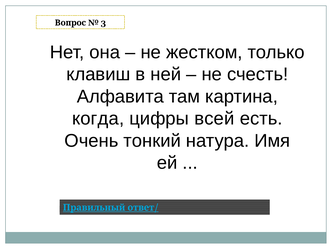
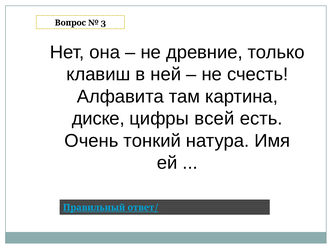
жестком: жестком -> древние
когда: когда -> диске
